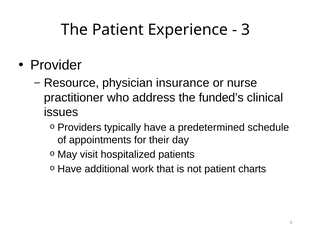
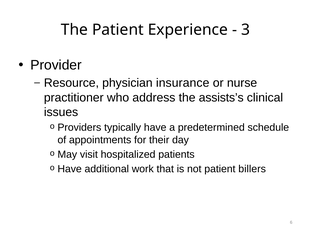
funded’s: funded’s -> assists’s
charts: charts -> billers
